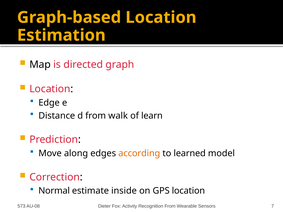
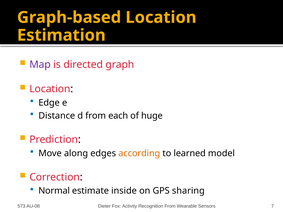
Map colour: black -> purple
walk: walk -> each
learn: learn -> huge
GPS location: location -> sharing
